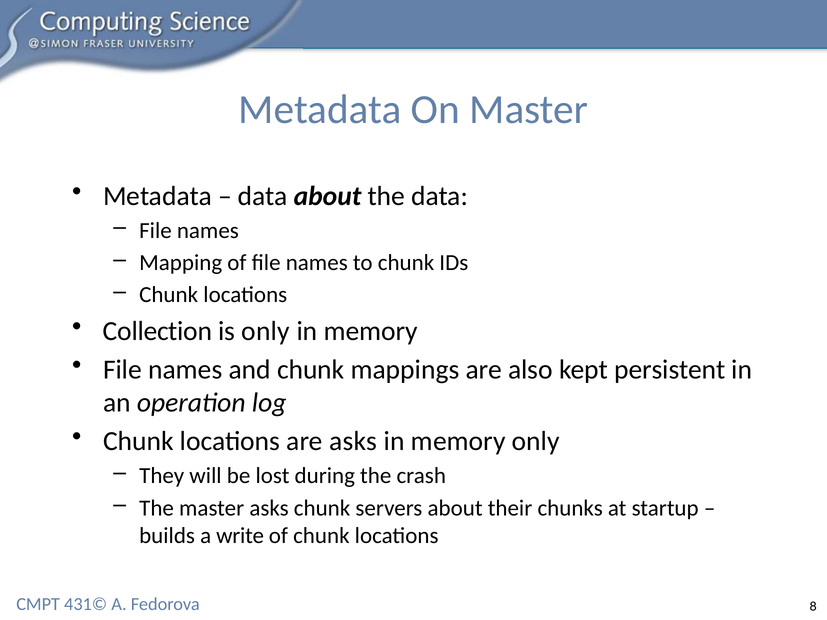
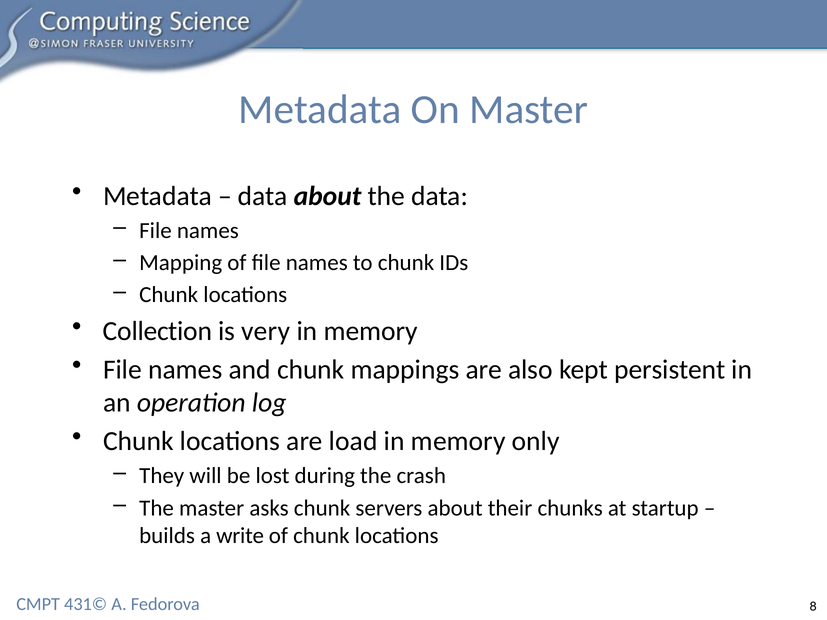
is only: only -> very
are asks: asks -> load
